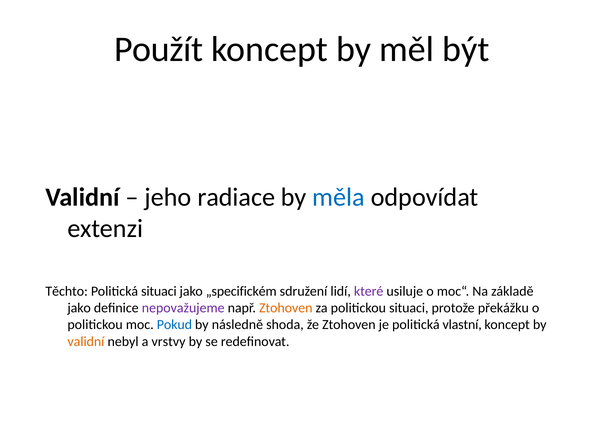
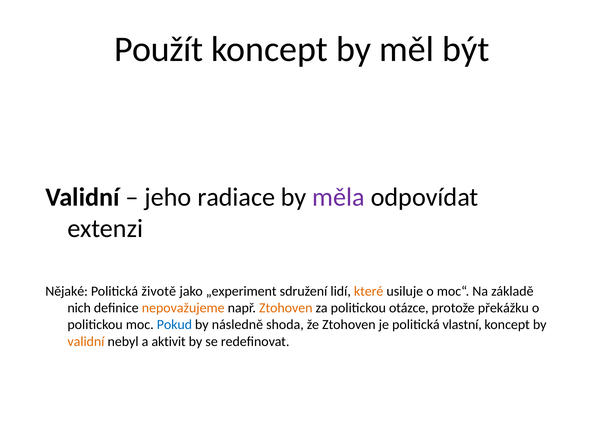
měla colour: blue -> purple
Těchto: Těchto -> Nějaké
Politická situaci: situaci -> životě
„specifickém: „specifickém -> „experiment
které colour: purple -> orange
jako at (79, 308): jako -> nich
nepovažujeme colour: purple -> orange
politickou situaci: situaci -> otázce
vrstvy: vrstvy -> aktivit
